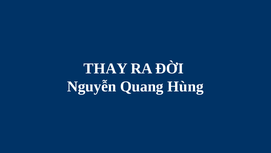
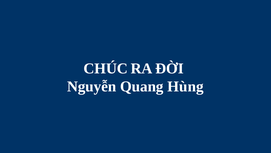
THAY: THAY -> CHÚC
